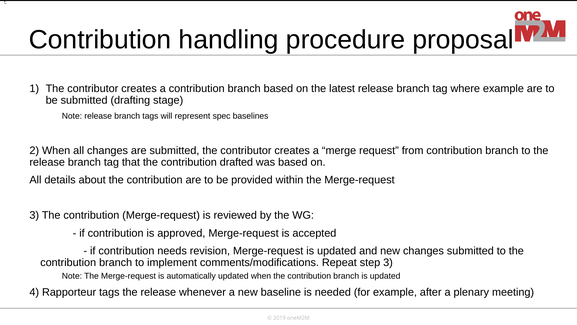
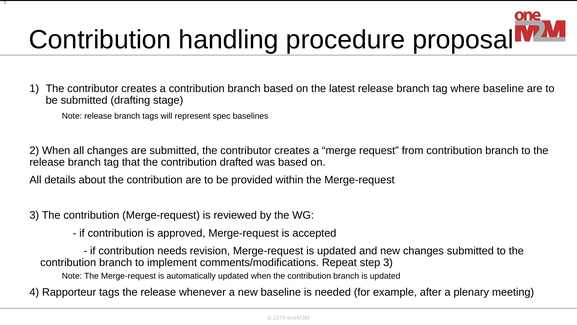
where example: example -> baseline
